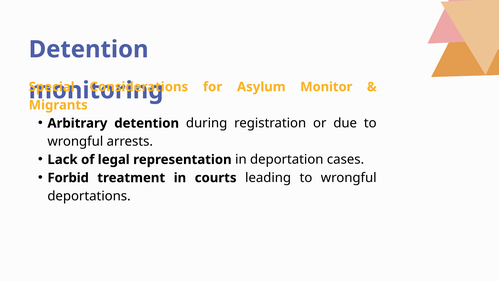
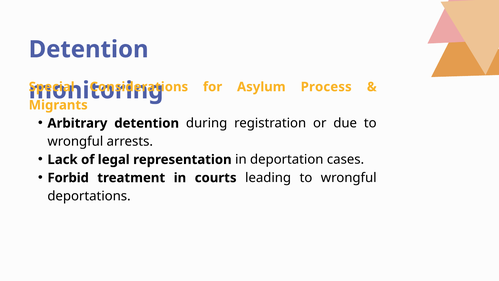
Monitor: Monitor -> Process
